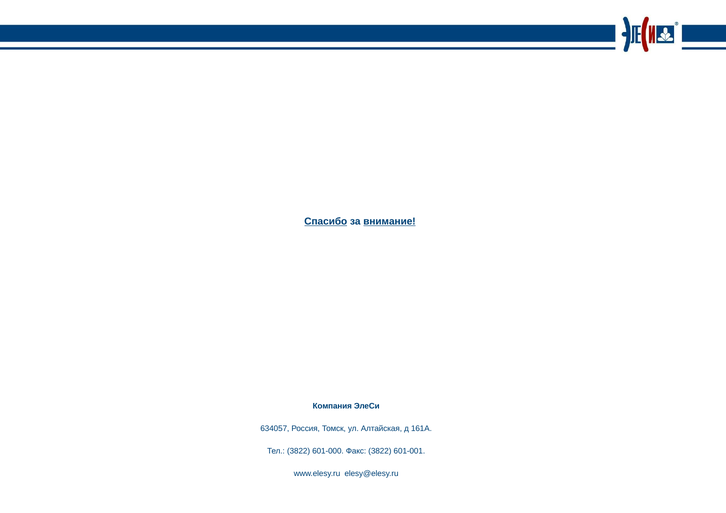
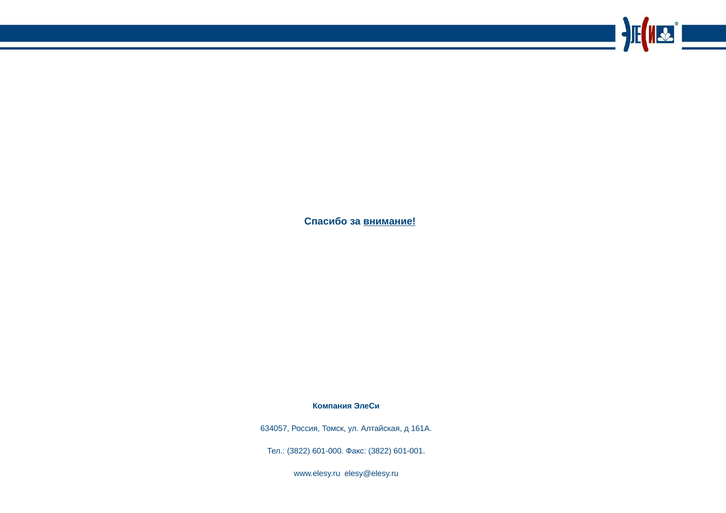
Спасибо underline: present -> none
